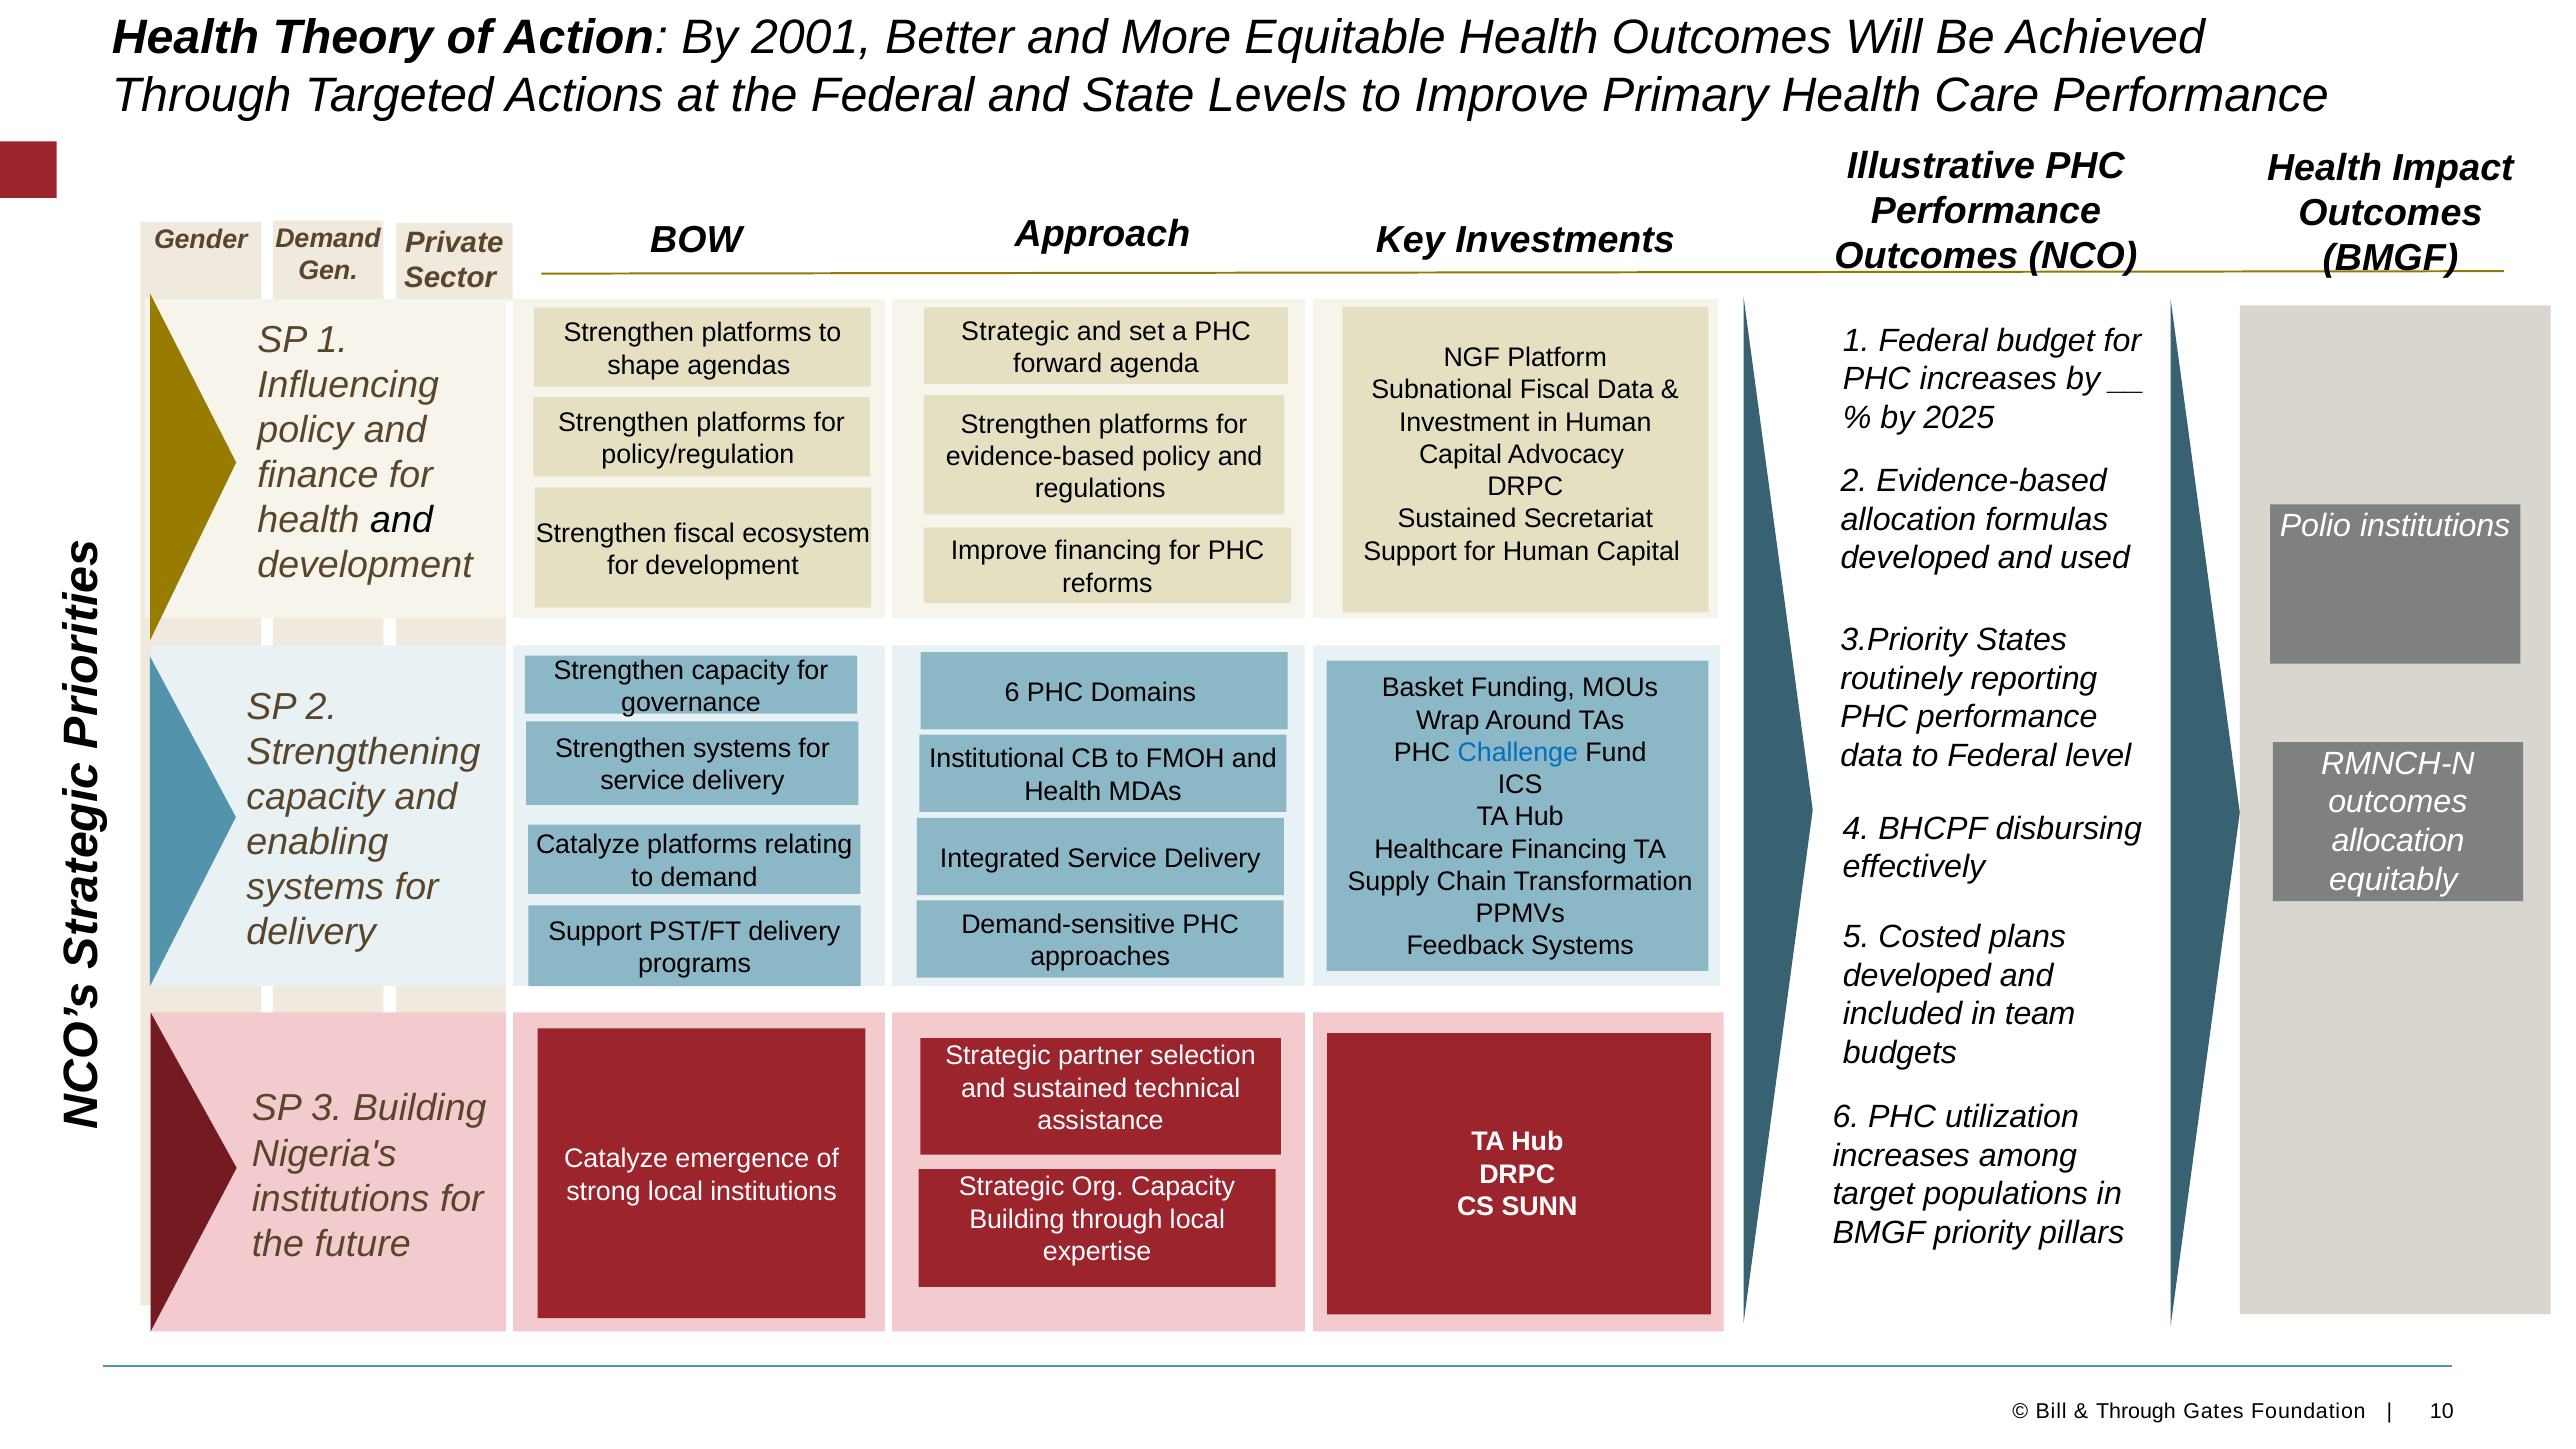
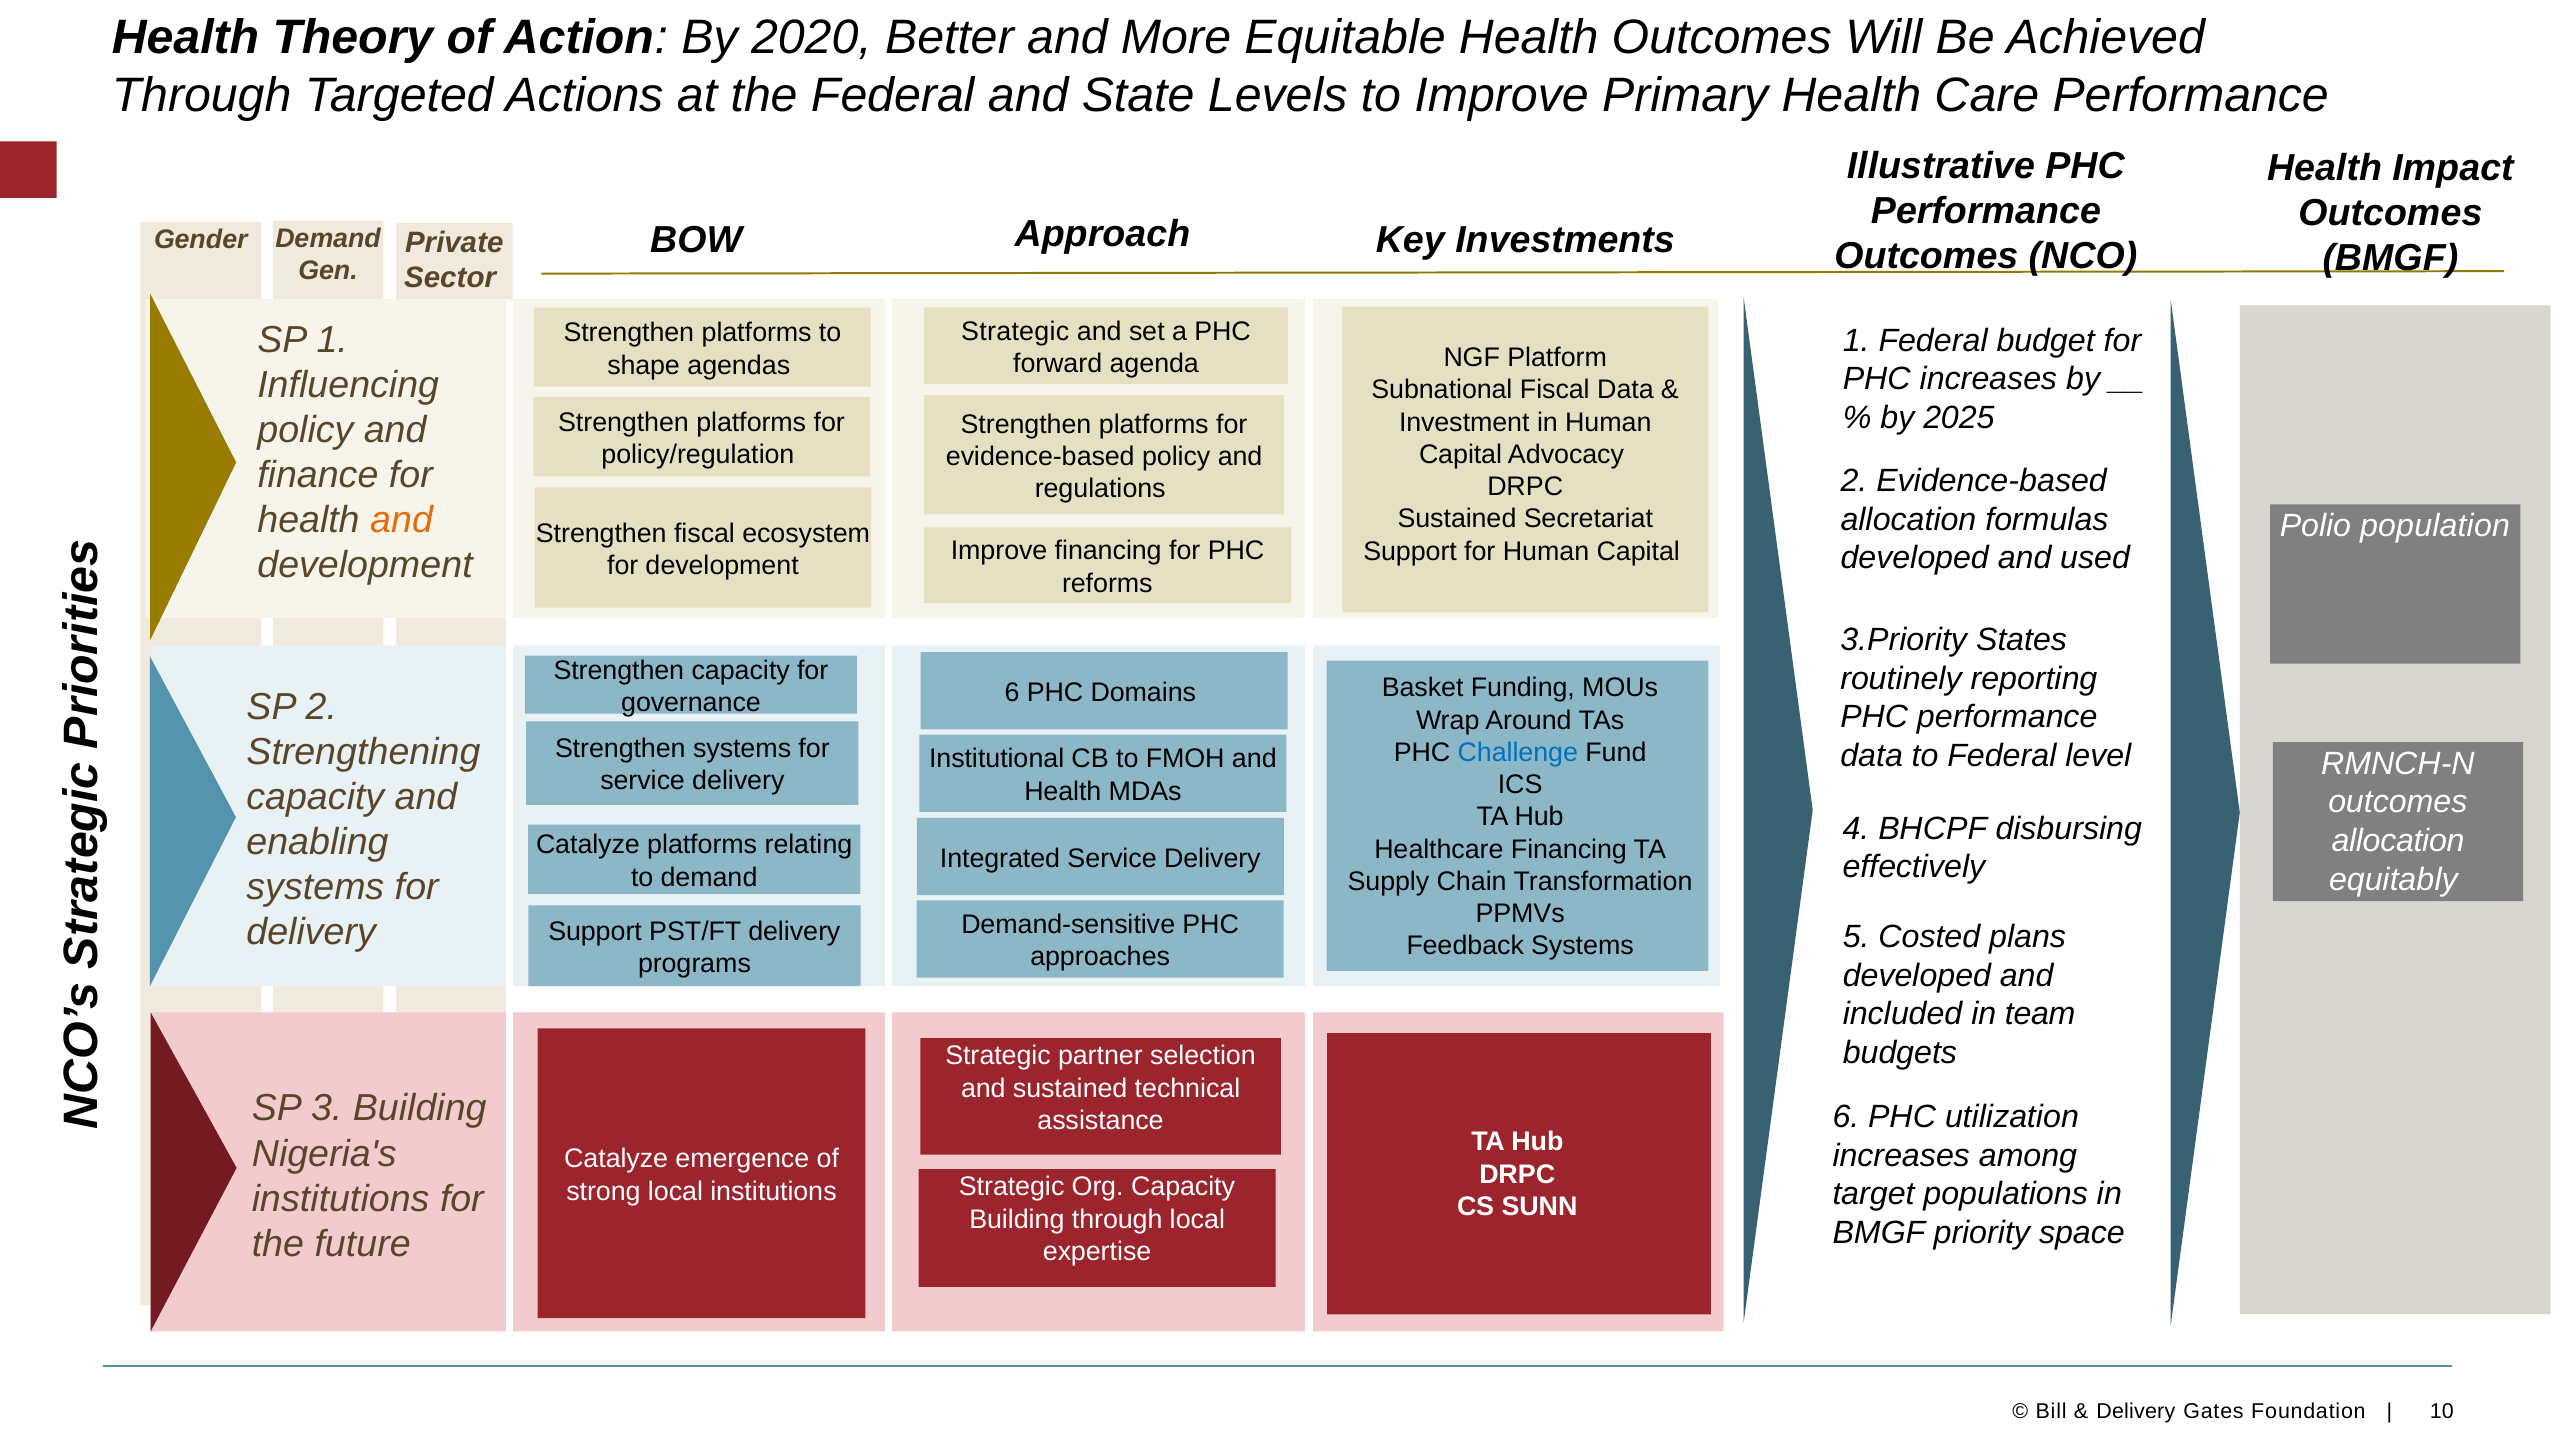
2001: 2001 -> 2020
and at (402, 520) colour: black -> orange
Polio institutions: institutions -> population
pillars: pillars -> space
Through at (2136, 1412): Through -> Delivery
